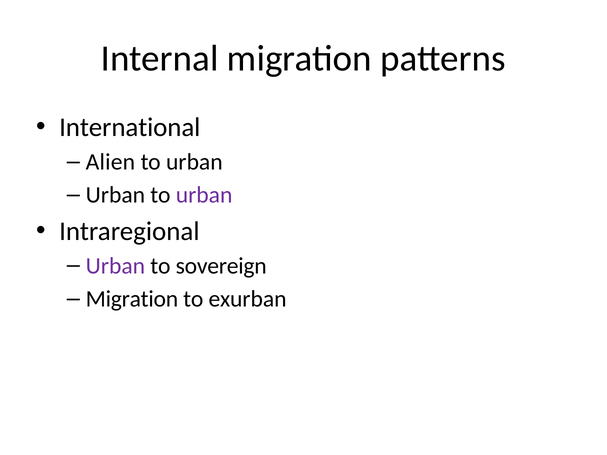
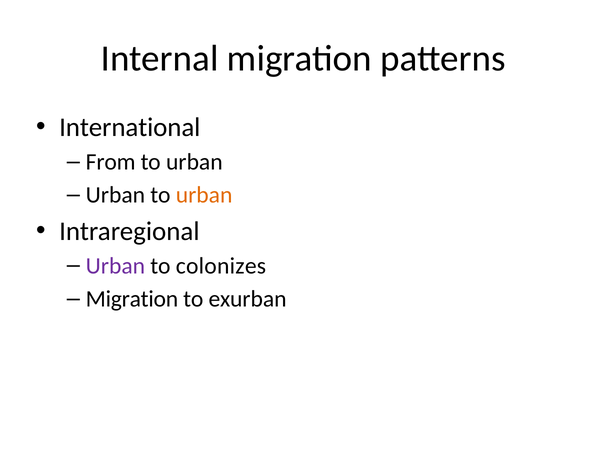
Alien: Alien -> From
urban at (204, 195) colour: purple -> orange
sovereign: sovereign -> colonizes
